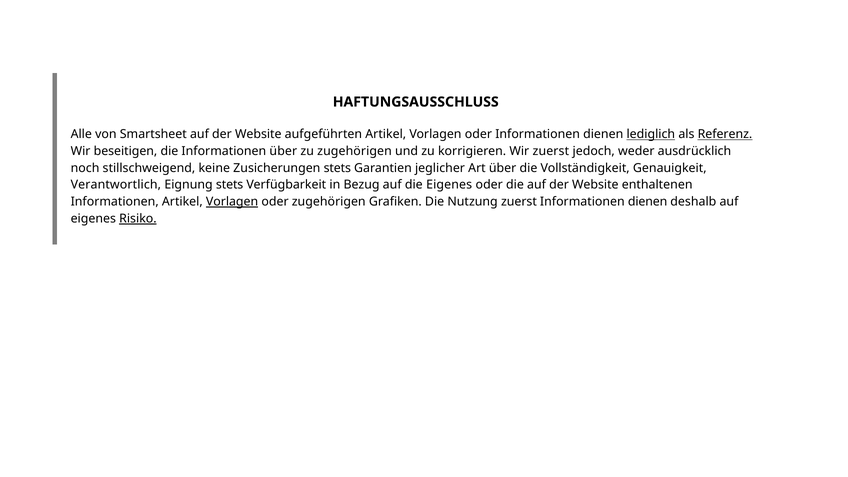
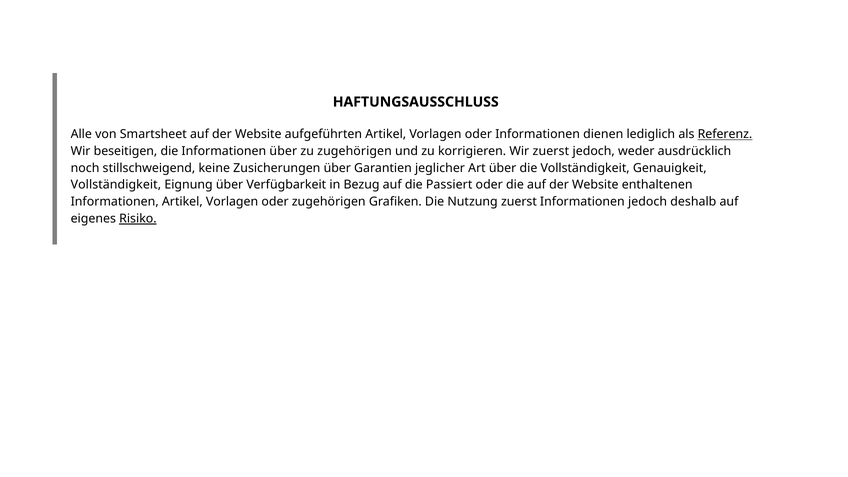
lediglich underline: present -> none
Zusicherungen stets: stets -> über
Verantwortlich at (116, 185): Verantwortlich -> Vollständigkeit
Eignung stets: stets -> über
die Eigenes: Eigenes -> Passiert
Vorlagen at (232, 202) underline: present -> none
dienen at (648, 202): dienen -> jedoch
